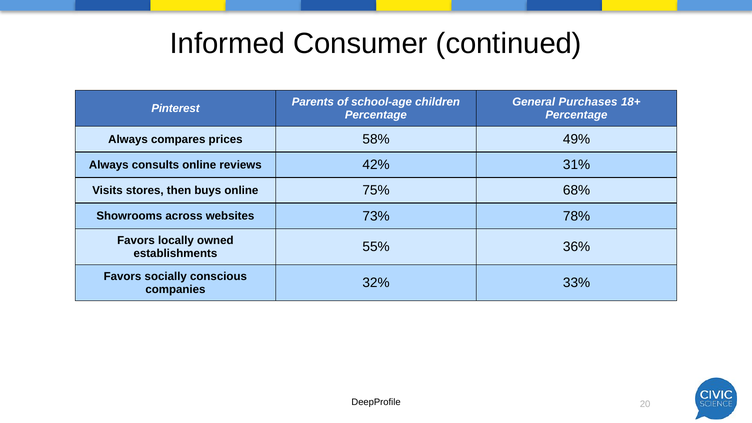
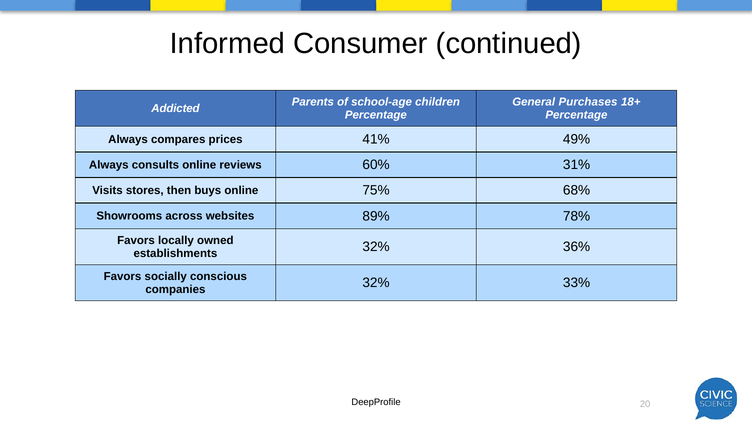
Pinterest: Pinterest -> Addicted
58%: 58% -> 41%
42%: 42% -> 60%
73%: 73% -> 89%
establishments 55%: 55% -> 32%
